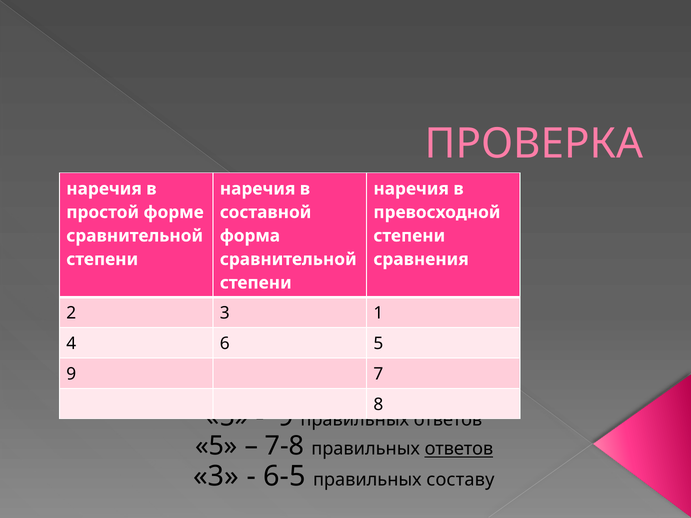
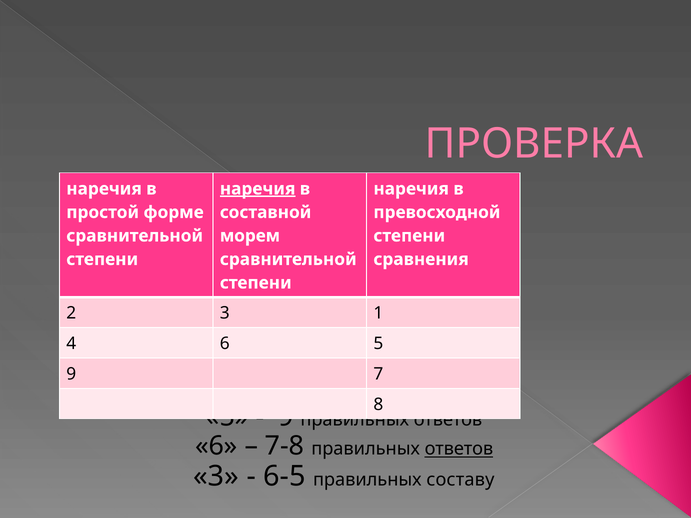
наречия at (258, 189) underline: none -> present
форма: форма -> морем
5 at (216, 446): 5 -> 6
